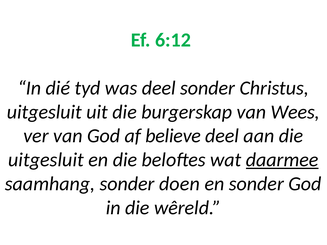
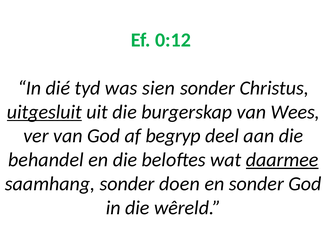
6:12: 6:12 -> 0:12
was deel: deel -> sien
uitgesluit at (44, 112) underline: none -> present
believe: believe -> begryp
uitgesluit at (46, 160): uitgesluit -> behandel
